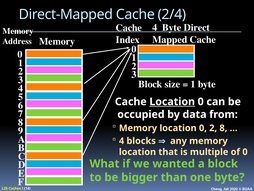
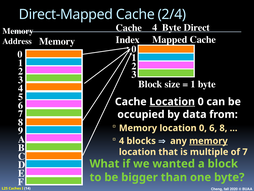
0 2: 2 -> 6
memory at (208, 141) underline: none -> present
of 0: 0 -> 7
